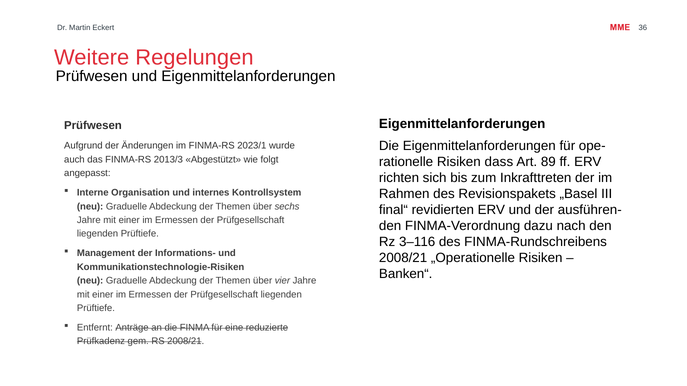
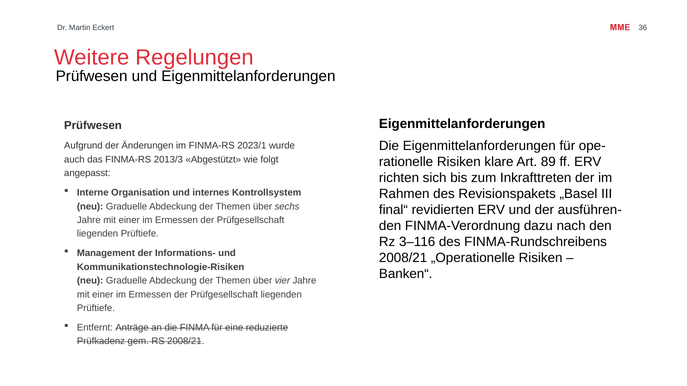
dass: dass -> klare
